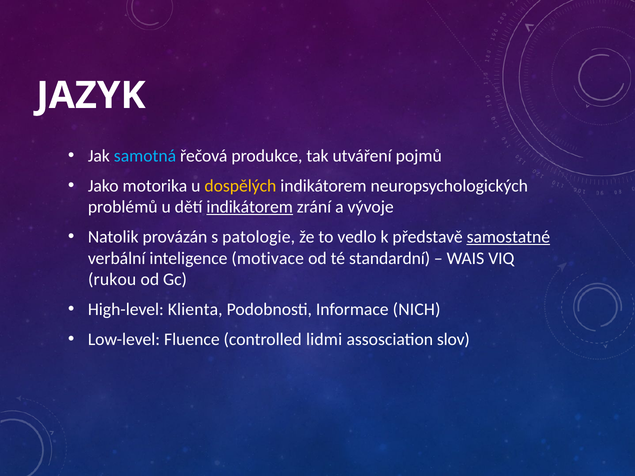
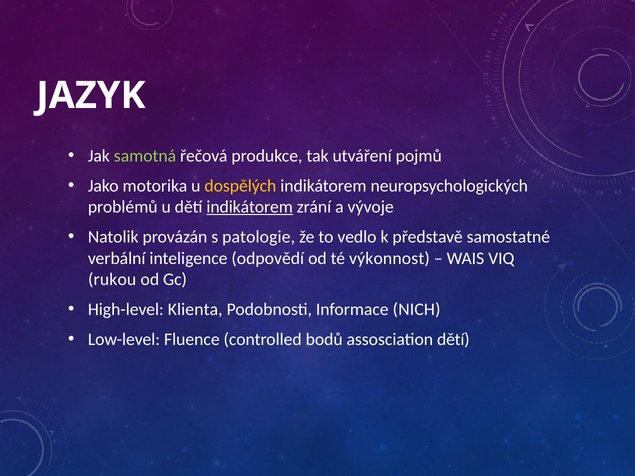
samotná colour: light blue -> light green
samostatné underline: present -> none
motivace: motivace -> odpovědí
standardní: standardní -> výkonnost
lidmi: lidmi -> bodů
assosciation slov: slov -> dětí
